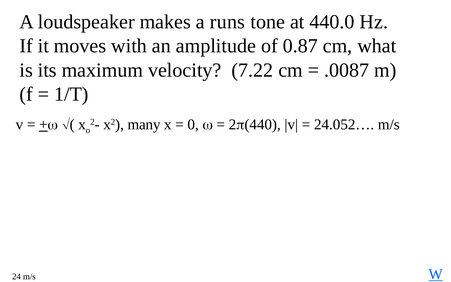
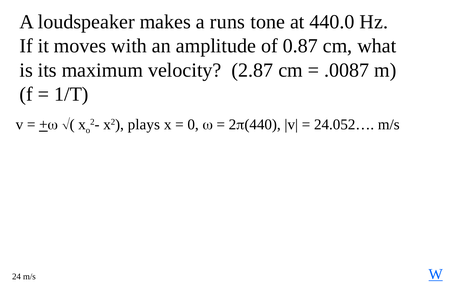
7.22: 7.22 -> 2.87
many: many -> plays
